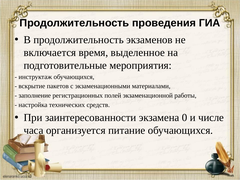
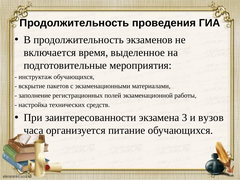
0: 0 -> 3
числе: числе -> вузов
